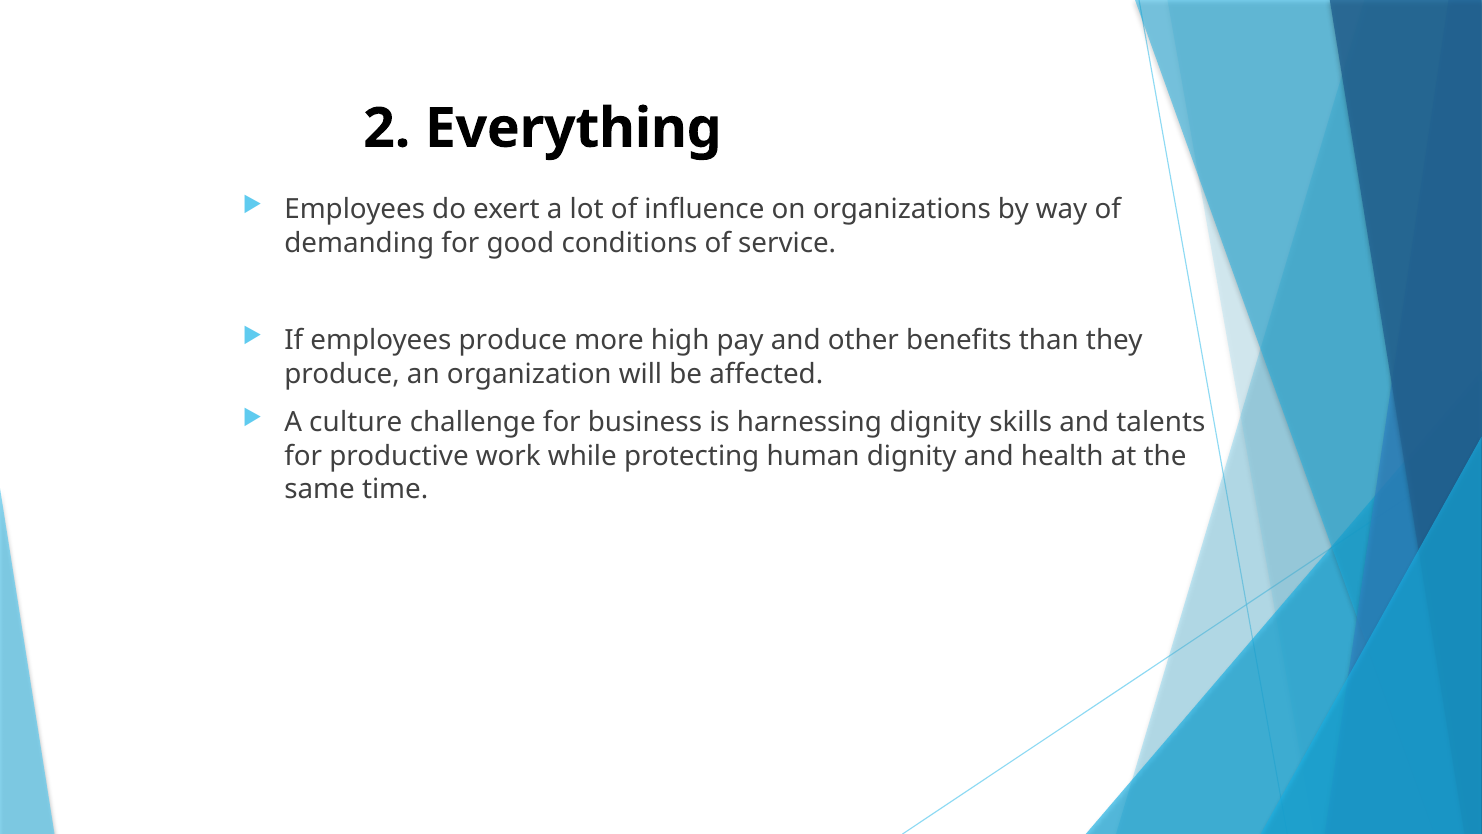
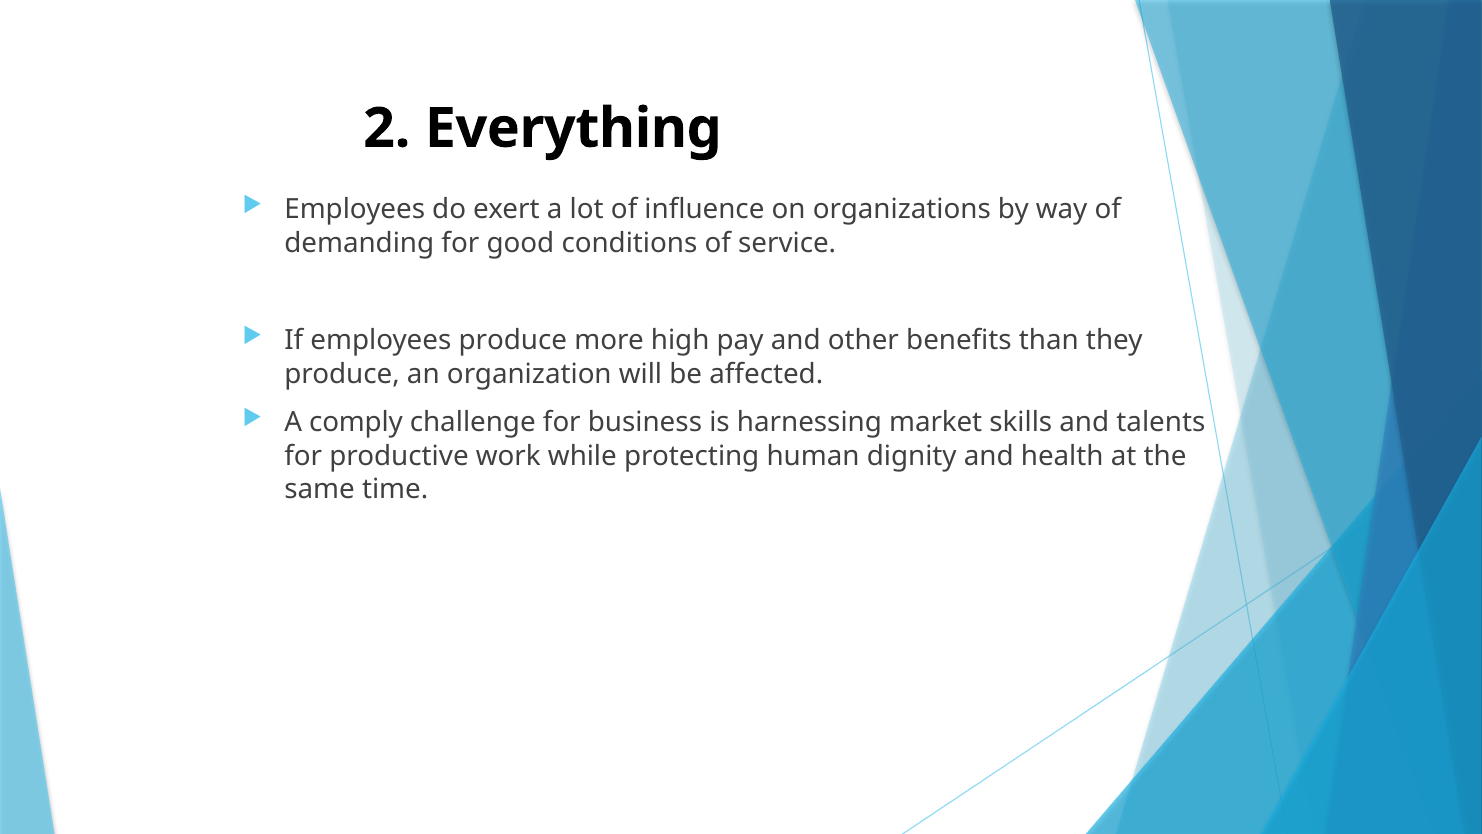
culture: culture -> comply
harnessing dignity: dignity -> market
